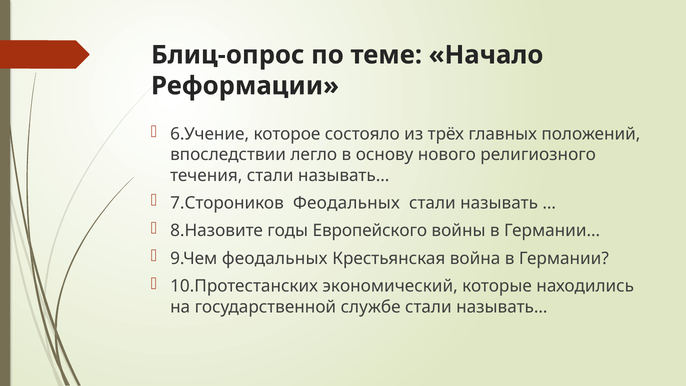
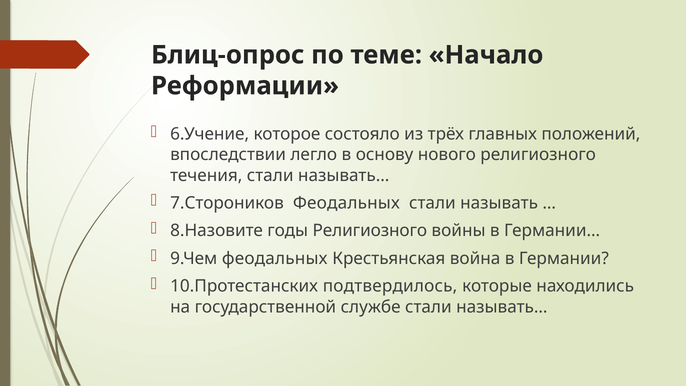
годы Европейского: Европейского -> Религиозного
экономический: экономический -> подтвердилось
